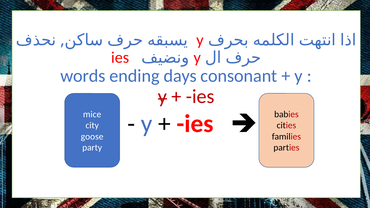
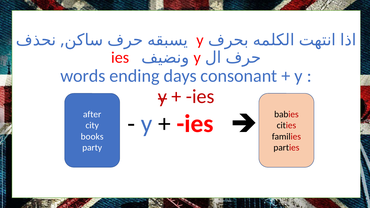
mice: mice -> after
goose: goose -> books
